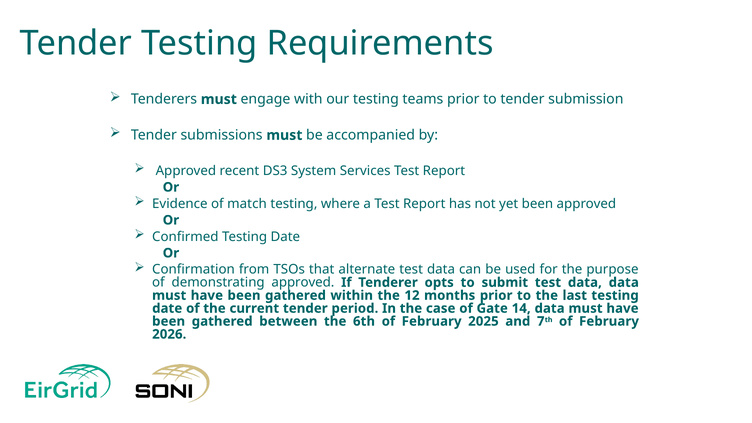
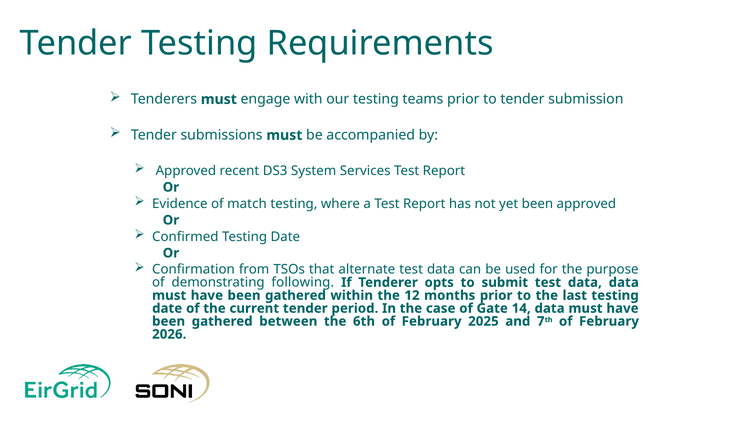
demonstrating approved: approved -> following
